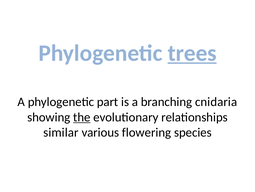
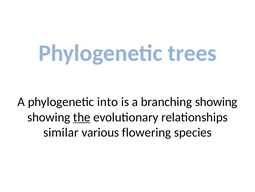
trees underline: present -> none
part: part -> into
branching cnidaria: cnidaria -> showing
